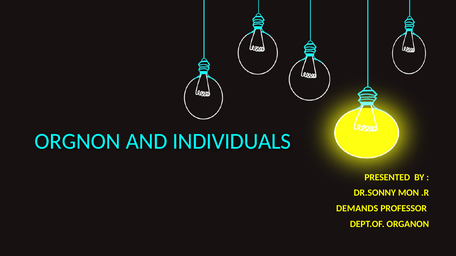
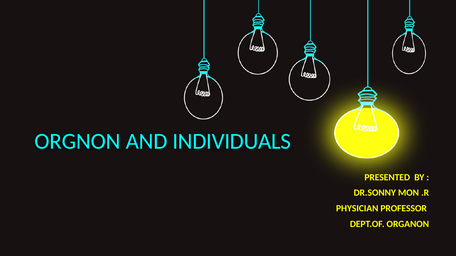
DEMANDS: DEMANDS -> PHYSICIAN
